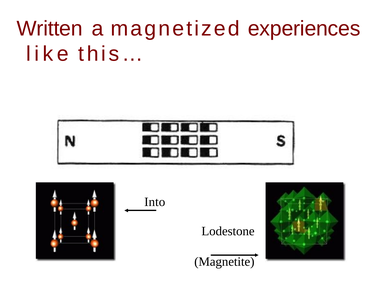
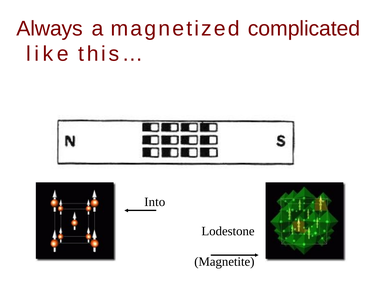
Written: Written -> Always
experiences: experiences -> complicated
